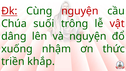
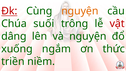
nguyện at (80, 11) colour: red -> orange
nhậm: nhậm -> ngắm
khắp: khắp -> niềm
